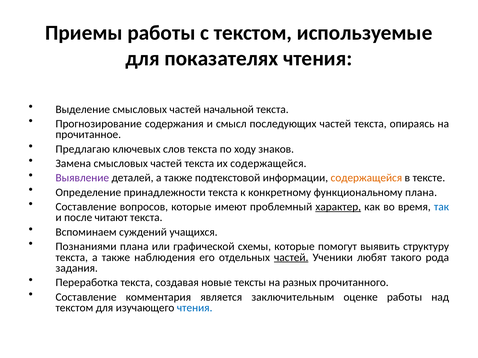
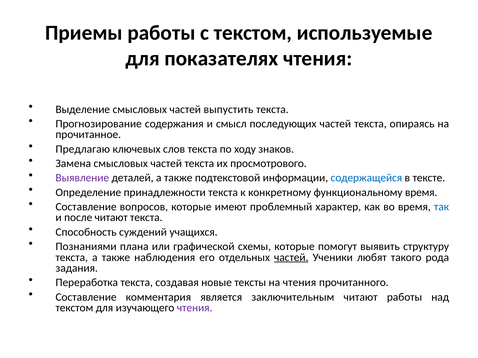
начальной: начальной -> выпустить
их содержащейся: содержащейся -> просмотрового
содержащейся at (366, 178) colour: orange -> blue
функциональному плана: плана -> время
характер underline: present -> none
Вспоминаем: Вспоминаем -> Способность
на разных: разных -> чтения
заключительным оценке: оценке -> читают
чтения at (195, 308) colour: blue -> purple
